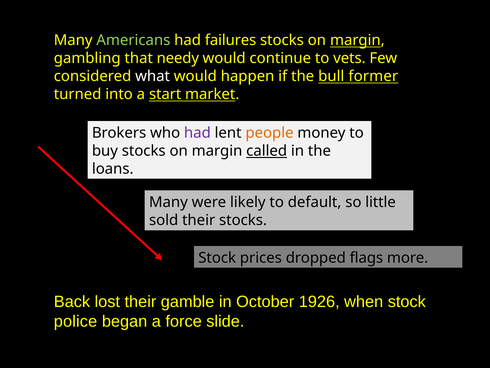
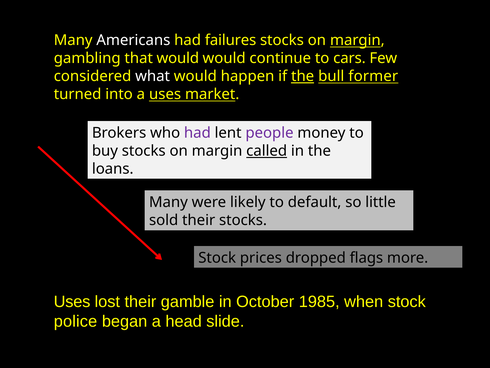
Americans colour: light green -> white
that needy: needy -> would
vets: vets -> cars
the at (303, 76) underline: none -> present
a start: start -> uses
people colour: orange -> purple
Back at (72, 301): Back -> Uses
1926: 1926 -> 1985
force: force -> head
